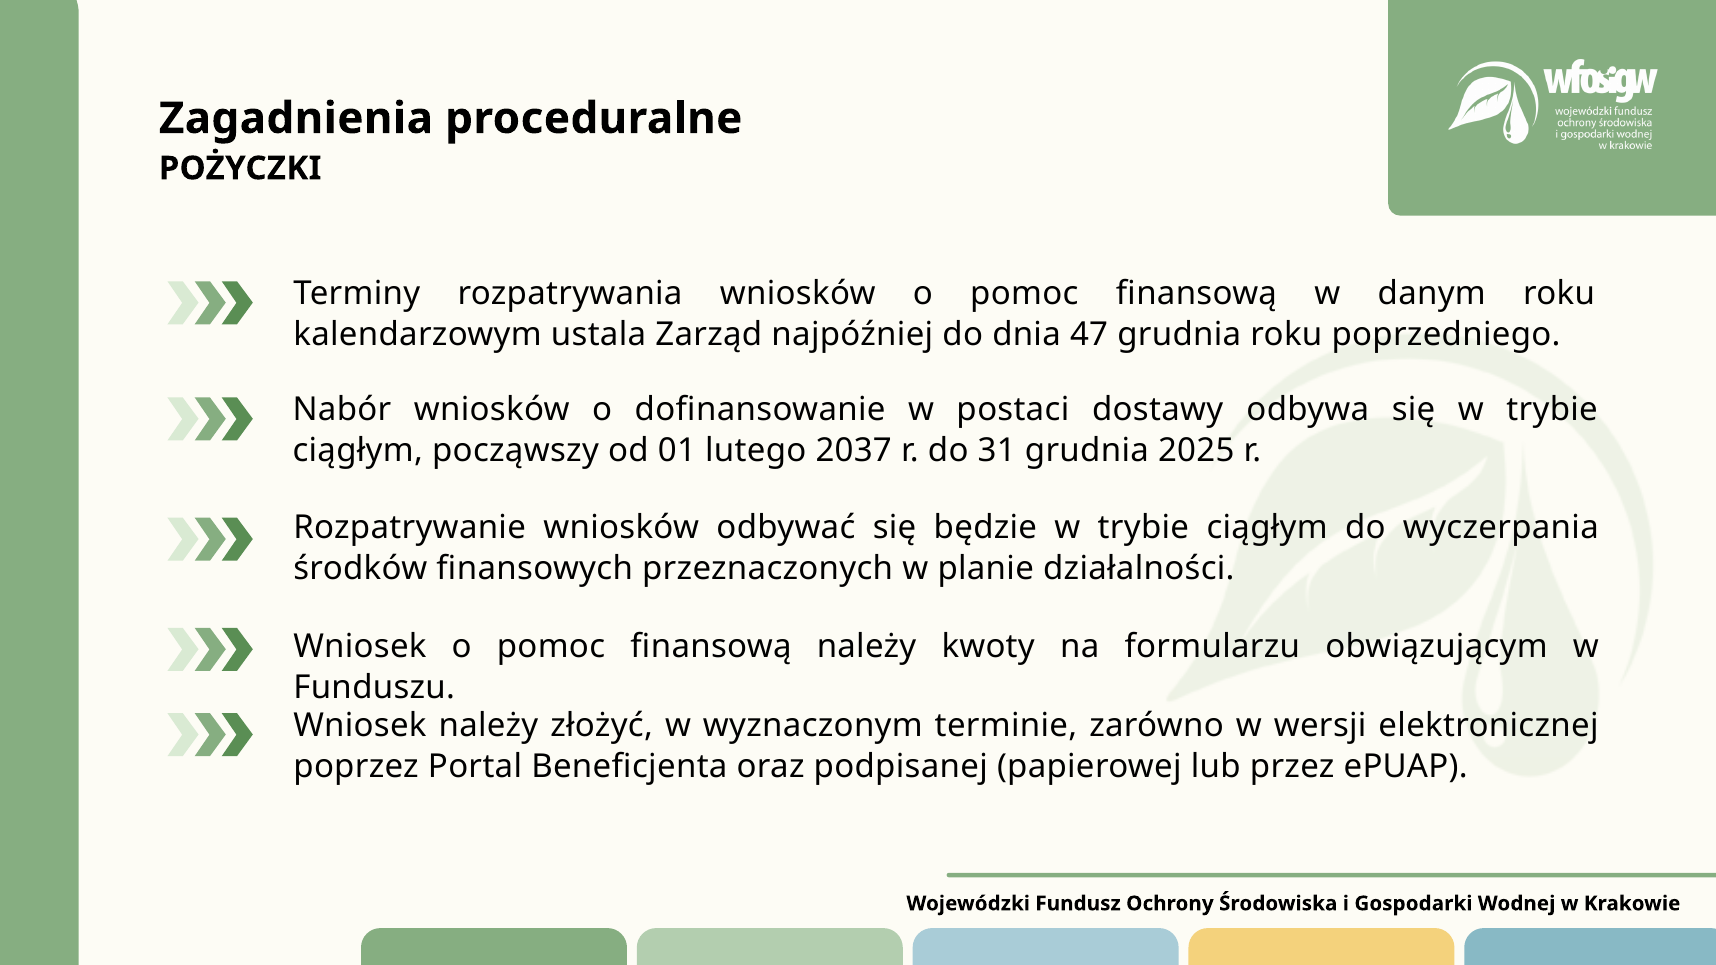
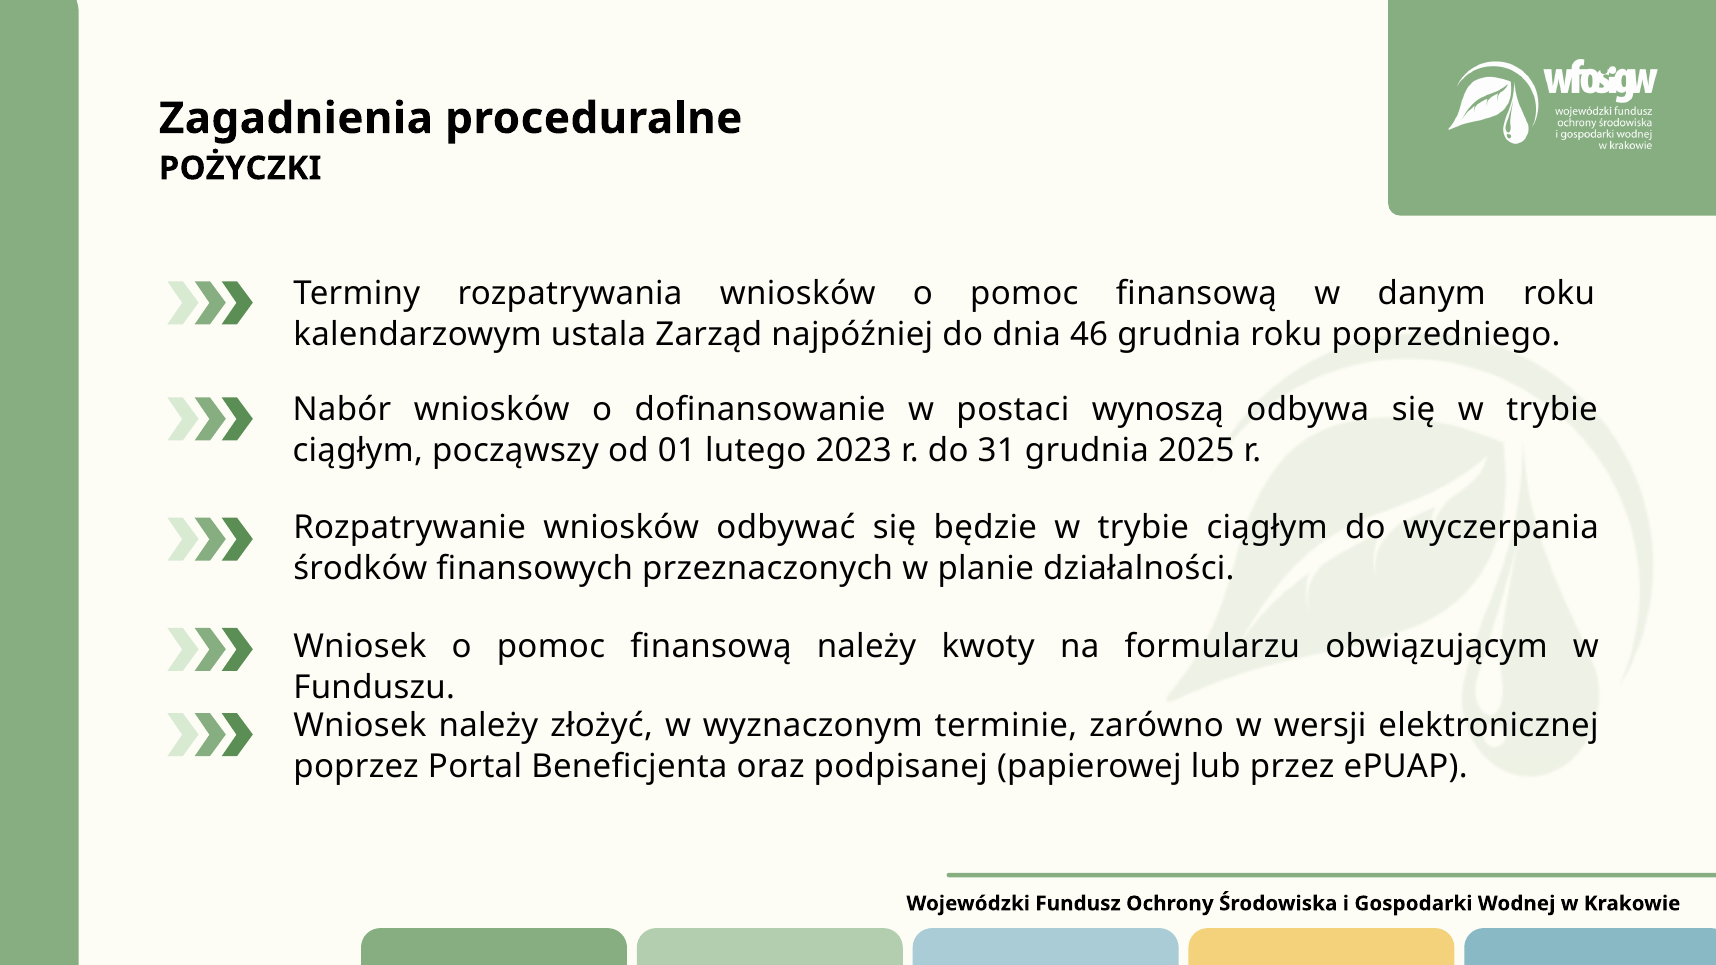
47: 47 -> 46
dostawy: dostawy -> wynoszą
2037: 2037 -> 2023
